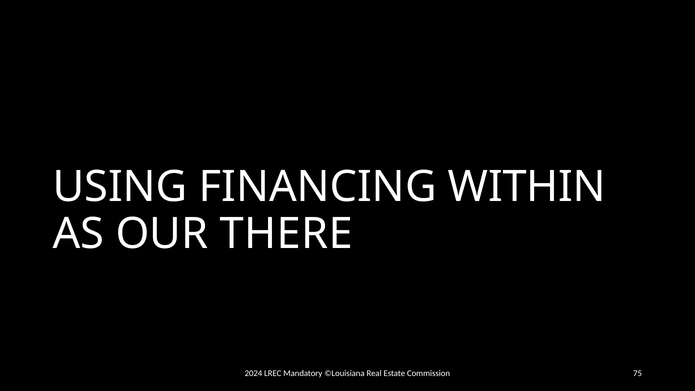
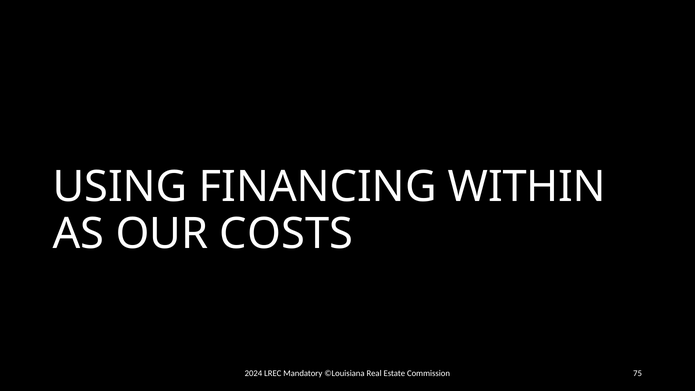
THERE: THERE -> COSTS
